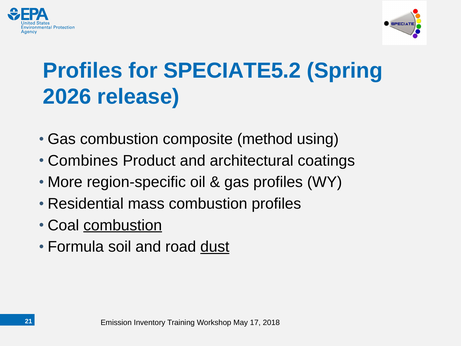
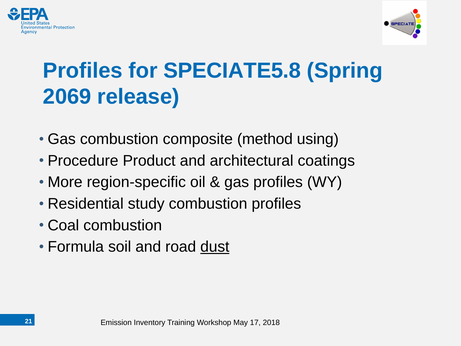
SPECIATE5.2: SPECIATE5.2 -> SPECIATE5.8
2026: 2026 -> 2069
Combines: Combines -> Procedure
mass: mass -> study
combustion at (123, 225) underline: present -> none
